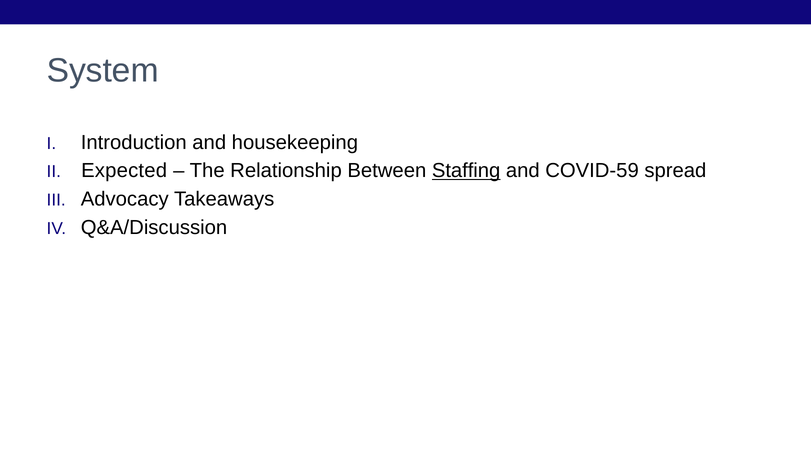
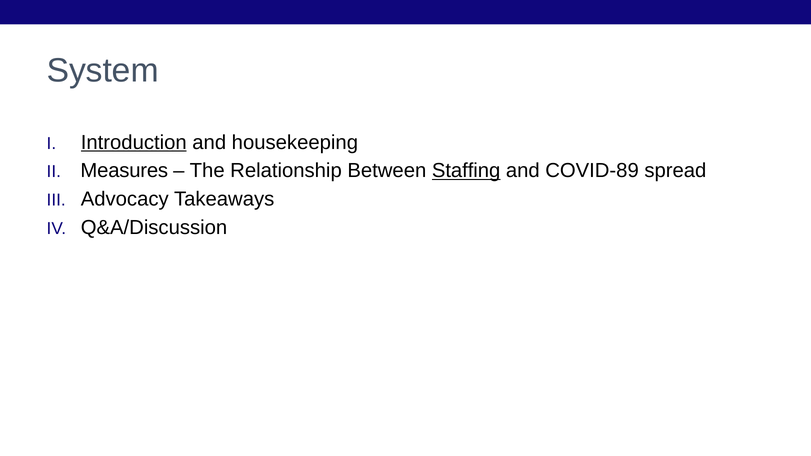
Introduction underline: none -> present
Expected: Expected -> Measures
COVID-59: COVID-59 -> COVID-89
